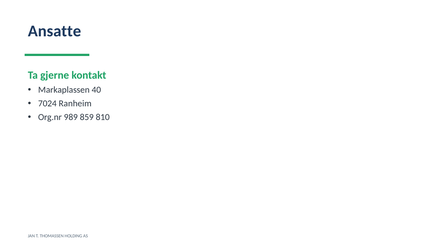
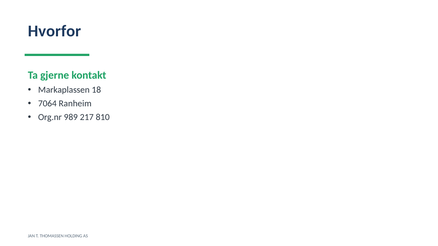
Ansatte: Ansatte -> Hvorfor
40: 40 -> 18
7024: 7024 -> 7064
859: 859 -> 217
